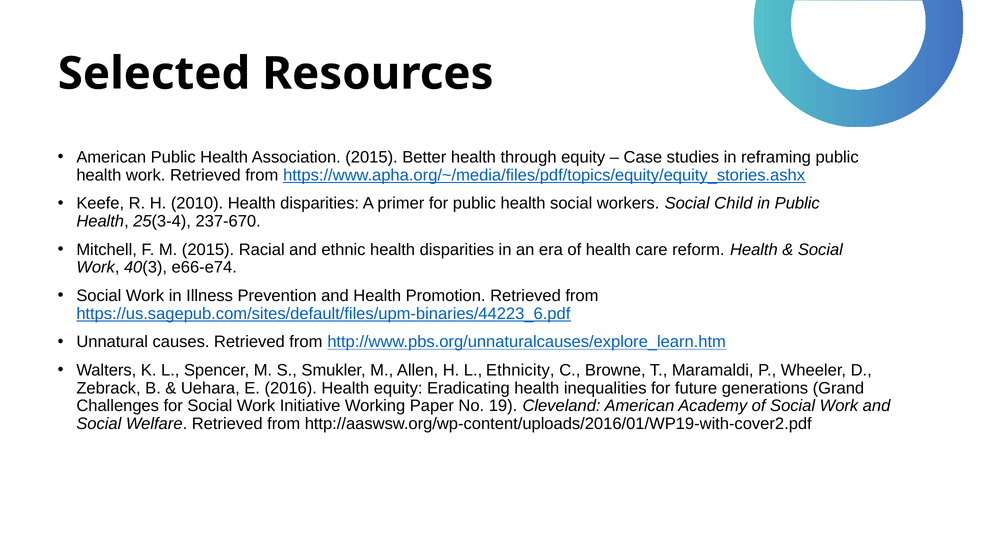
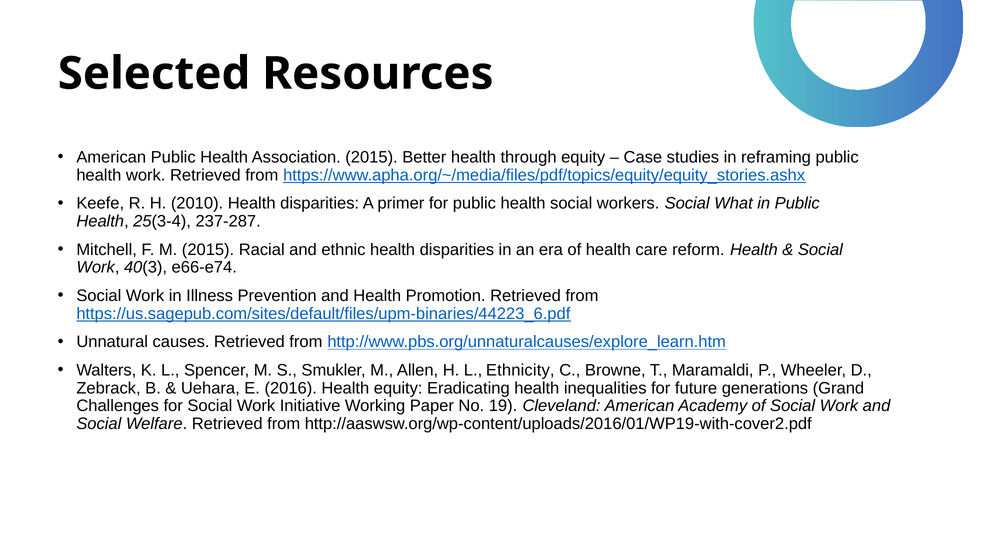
Child: Child -> What
237-670: 237-670 -> 237-287
